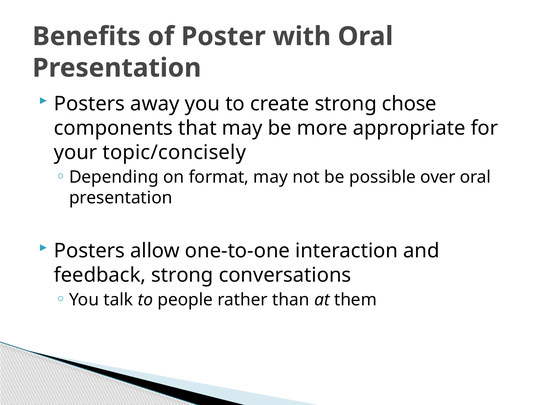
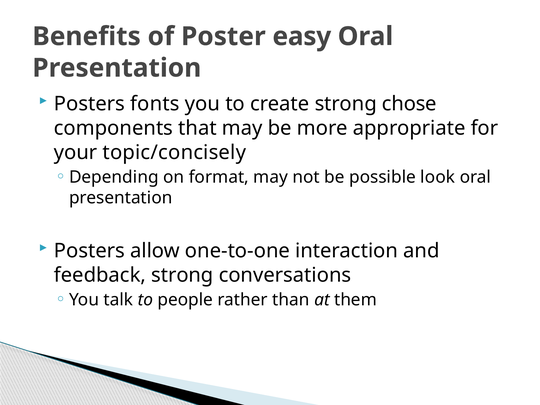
with: with -> easy
away: away -> fonts
over: over -> look
